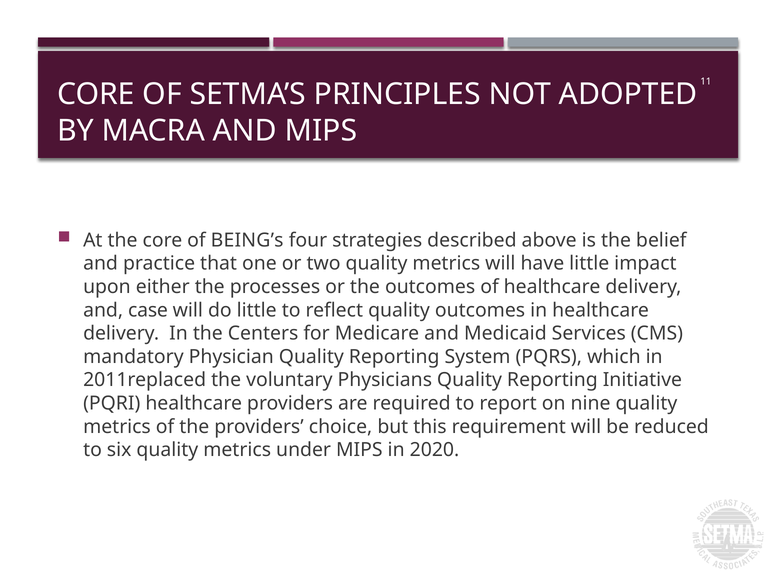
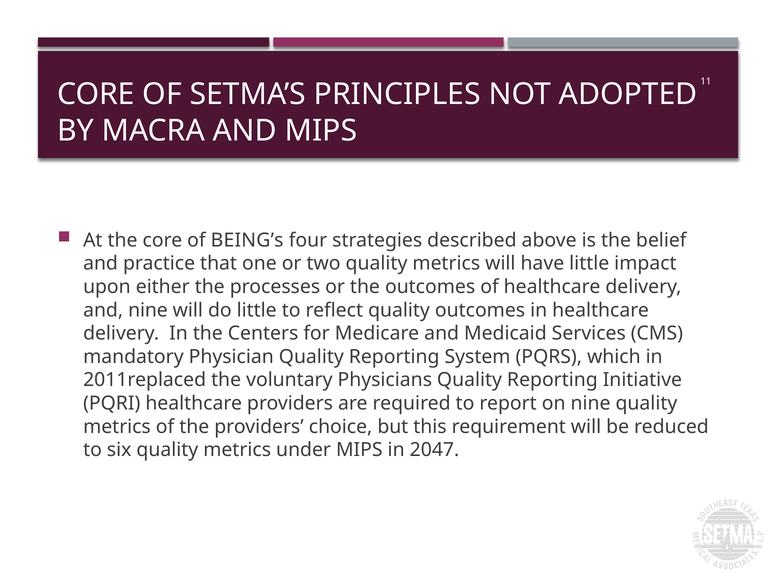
and case: case -> nine
2020: 2020 -> 2047
